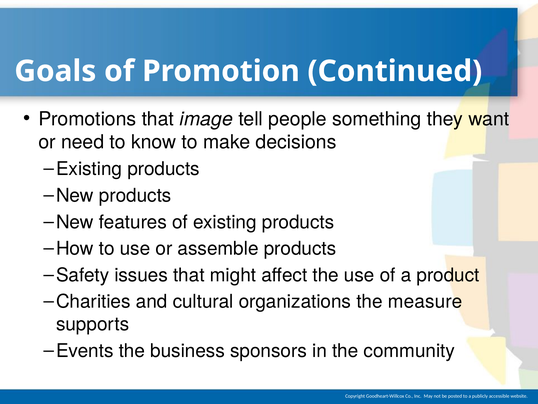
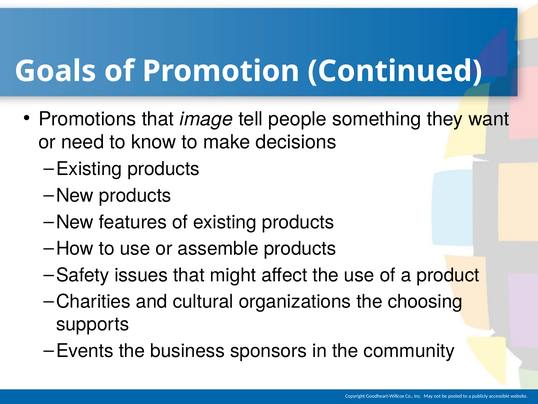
measure: measure -> choosing
